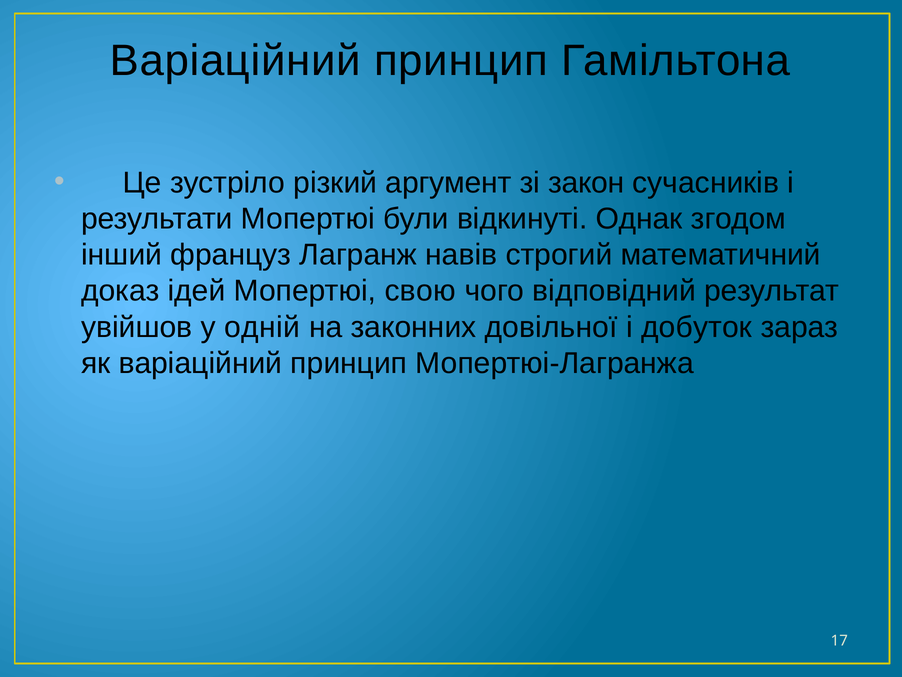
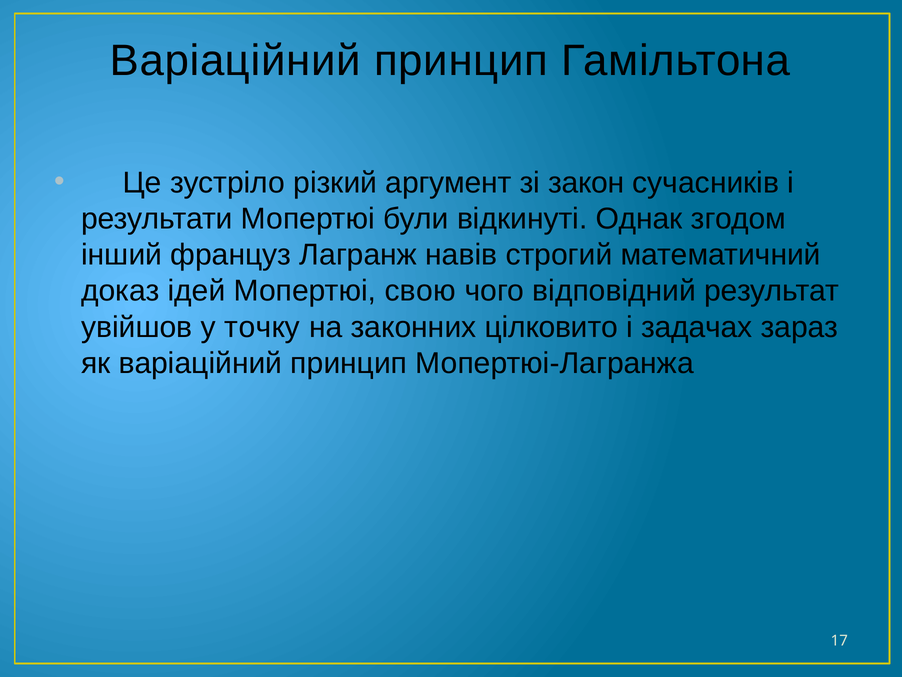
одній: одній -> точку
довільної: довільної -> цілковито
добуток: добуток -> задачах
